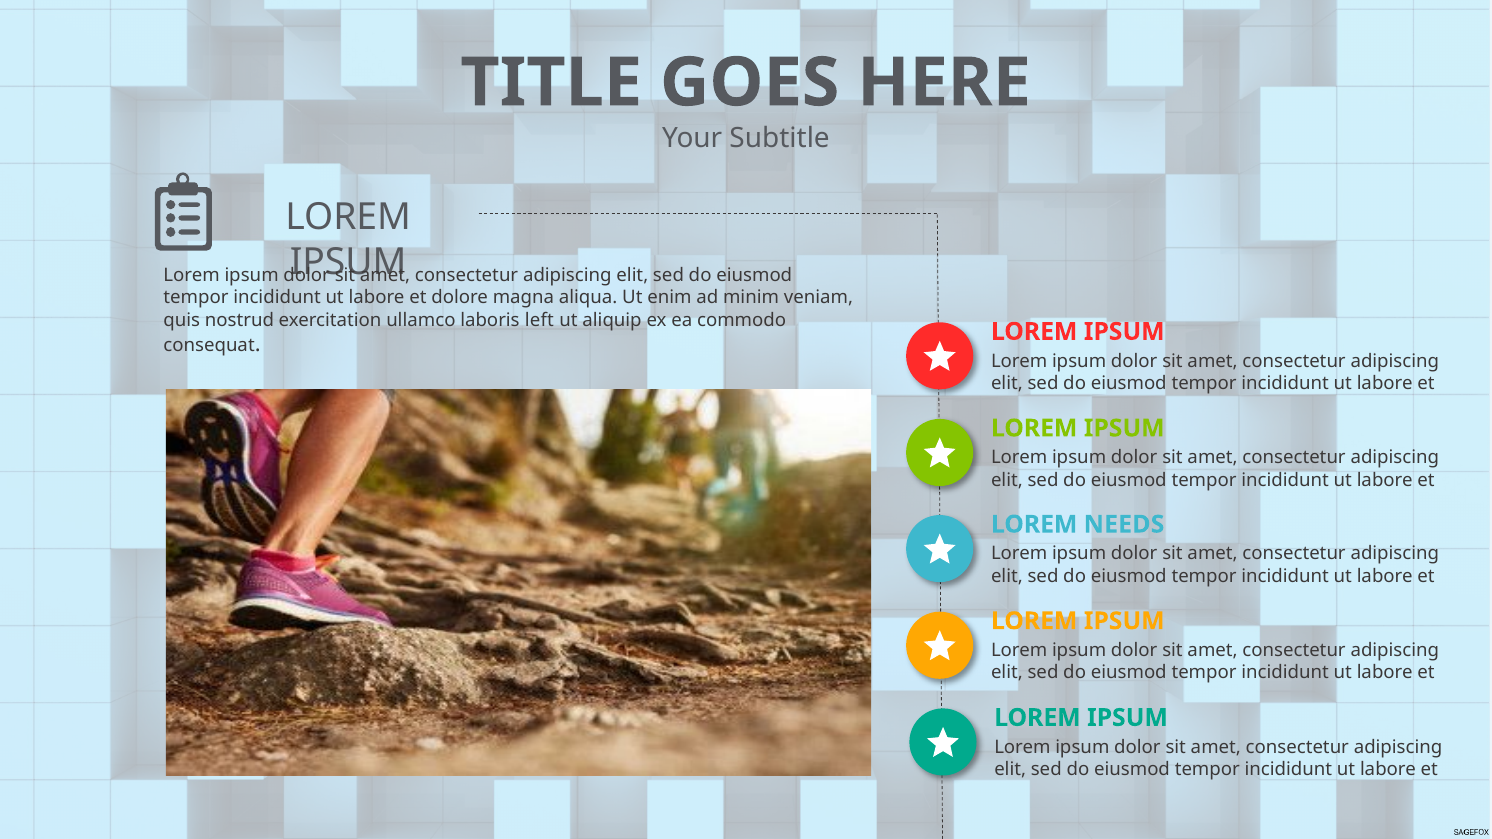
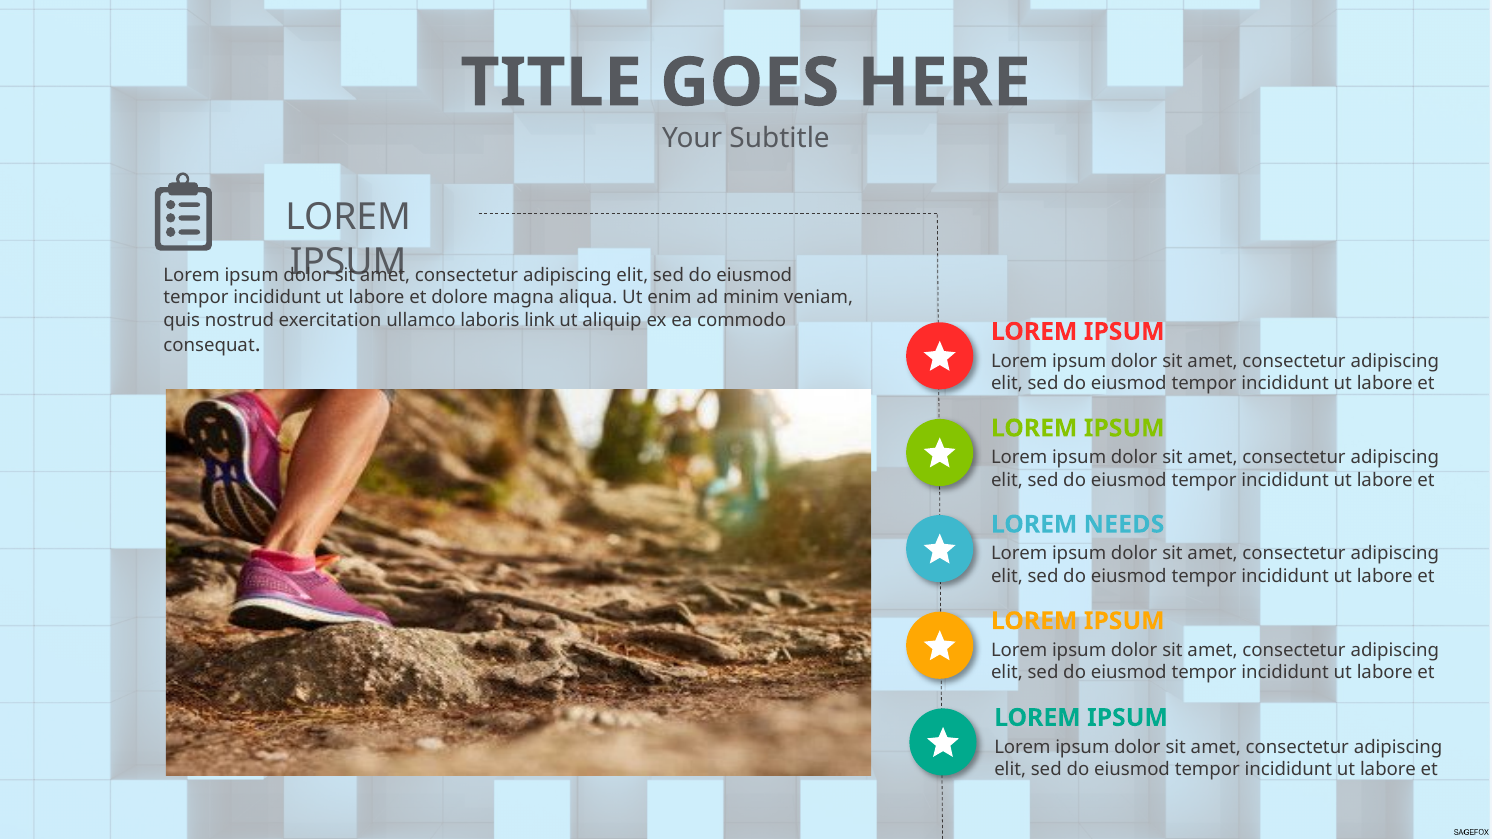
left: left -> link
